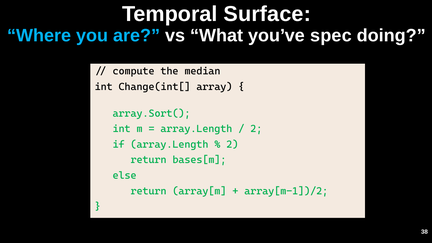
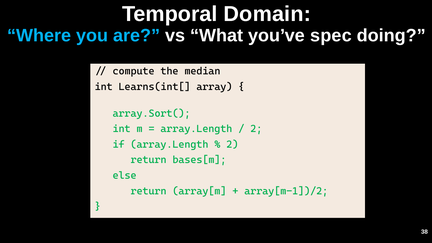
Surface: Surface -> Domain
Change(int[: Change(int[ -> Learns(int[
